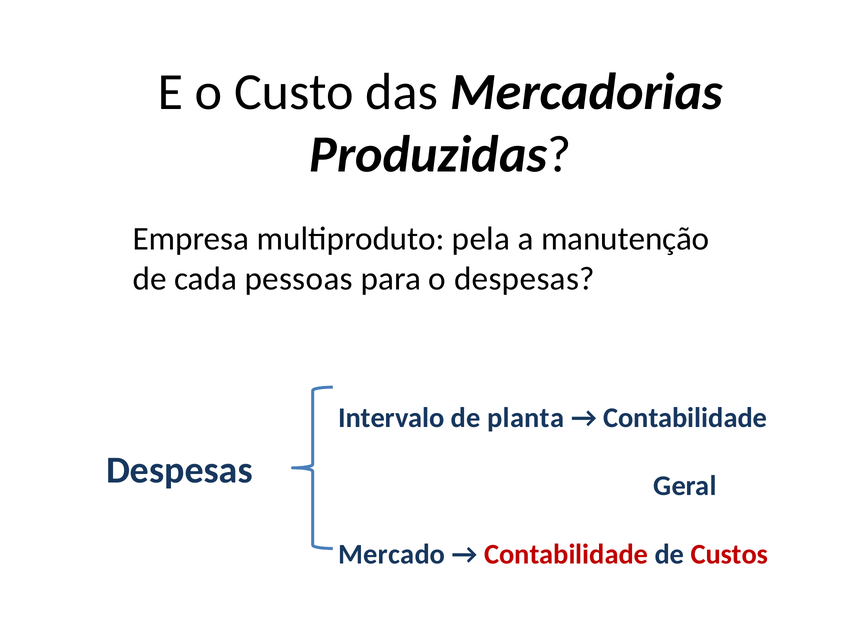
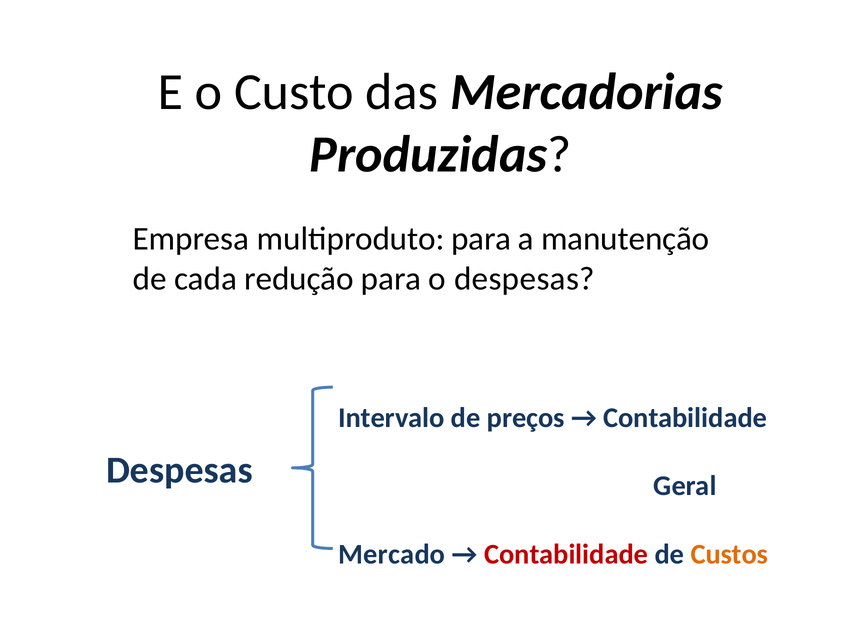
multiproduto pela: pela -> para
pessoas: pessoas -> redução
planta: planta -> preços
Custos colour: red -> orange
